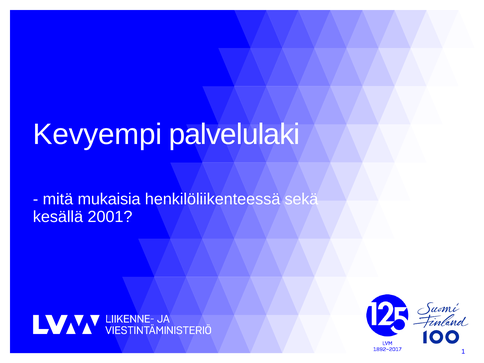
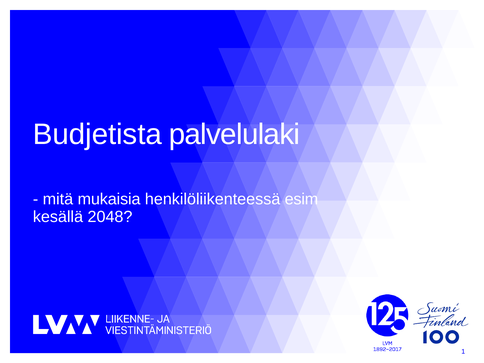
Kevyempi: Kevyempi -> Budjetista
sekä: sekä -> esim
2001: 2001 -> 2048
